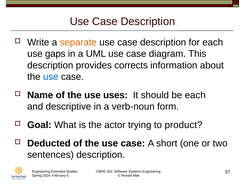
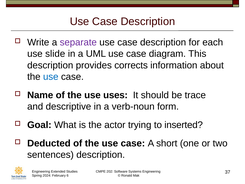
separate colour: orange -> purple
gaps: gaps -> slide
be each: each -> trace
product: product -> inserted
